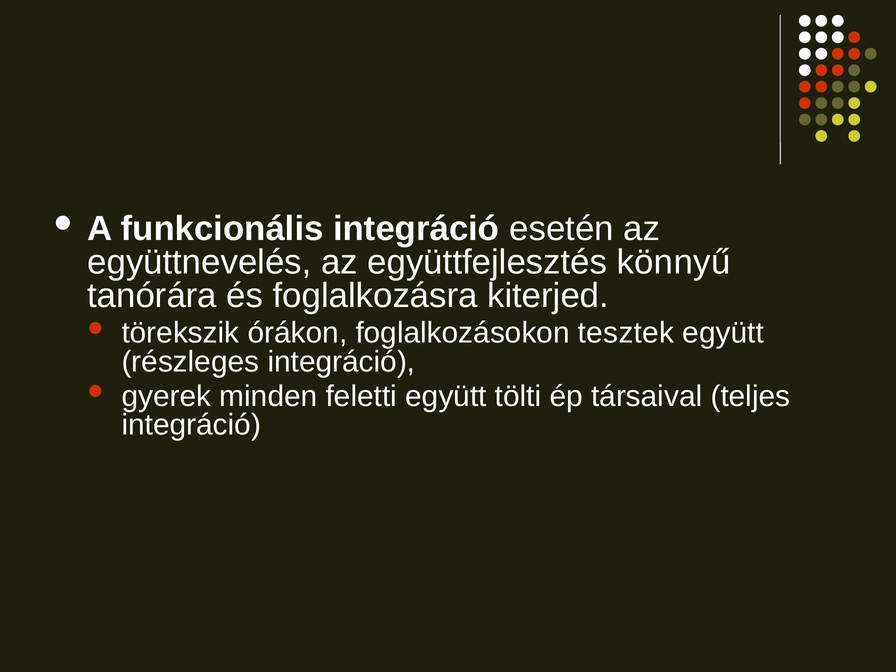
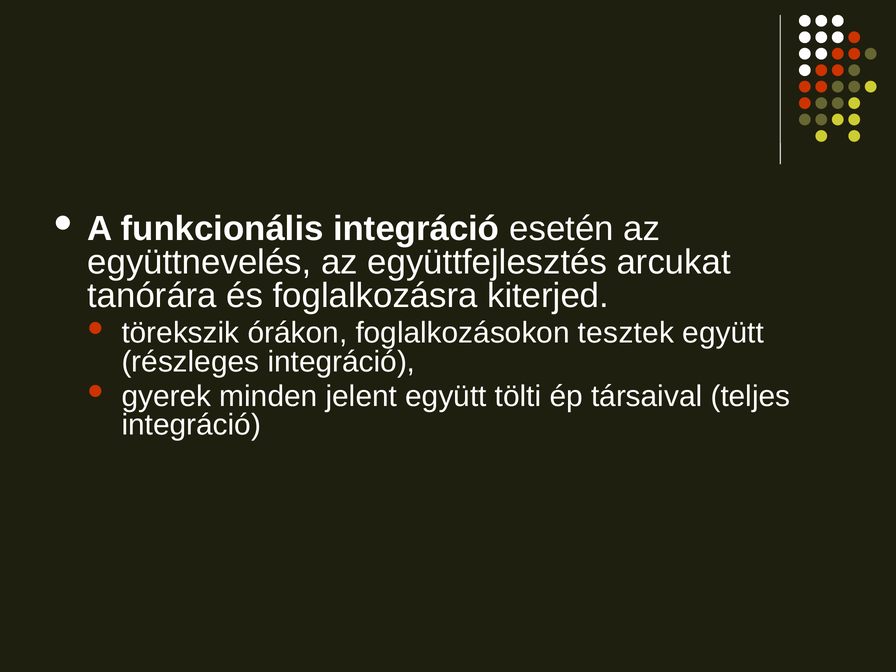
könnyű: könnyű -> arcukat
feletti: feletti -> jelent
